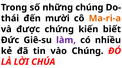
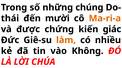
biết: biết -> giác
làm colour: purple -> orange
vào Chúng: Chúng -> Không
